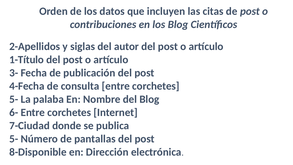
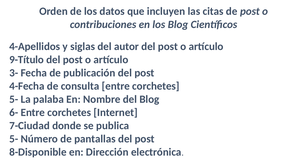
2-Apellidos: 2-Apellidos -> 4-Apellidos
1-Título: 1-Título -> 9-Título
